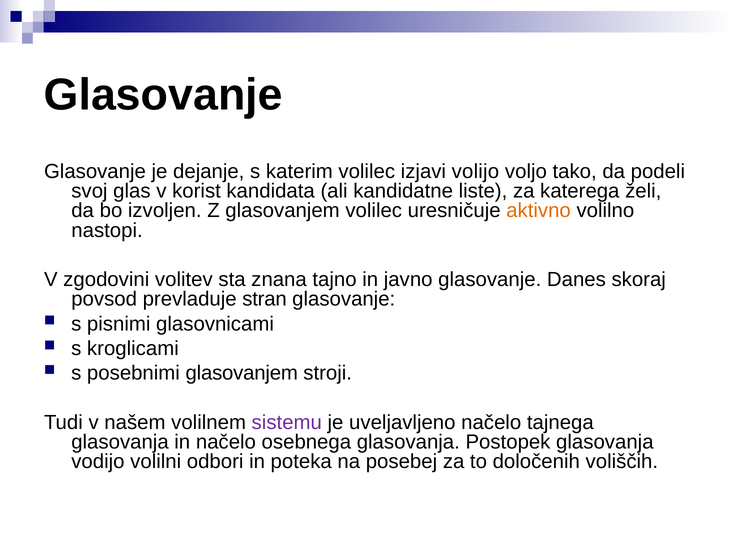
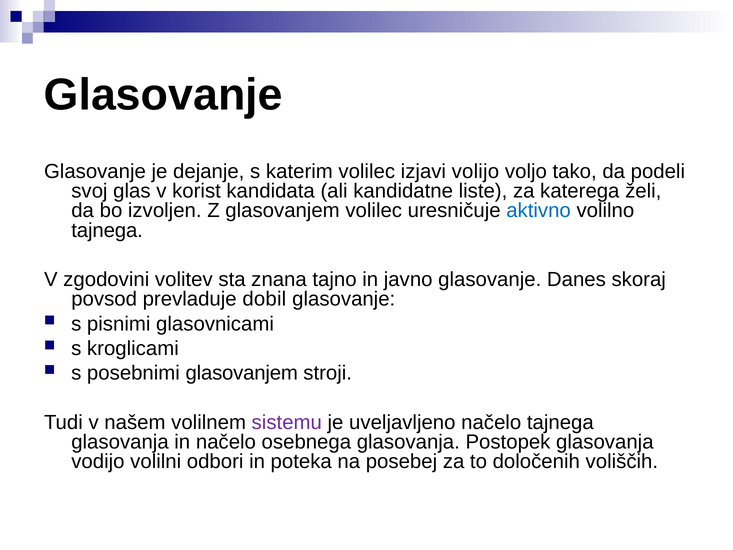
aktivno colour: orange -> blue
nastopi at (107, 230): nastopi -> tajnega
stran: stran -> dobil
